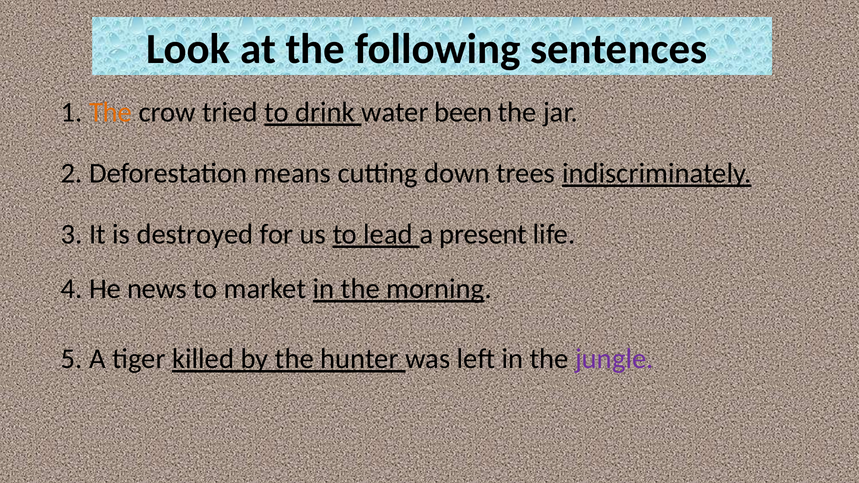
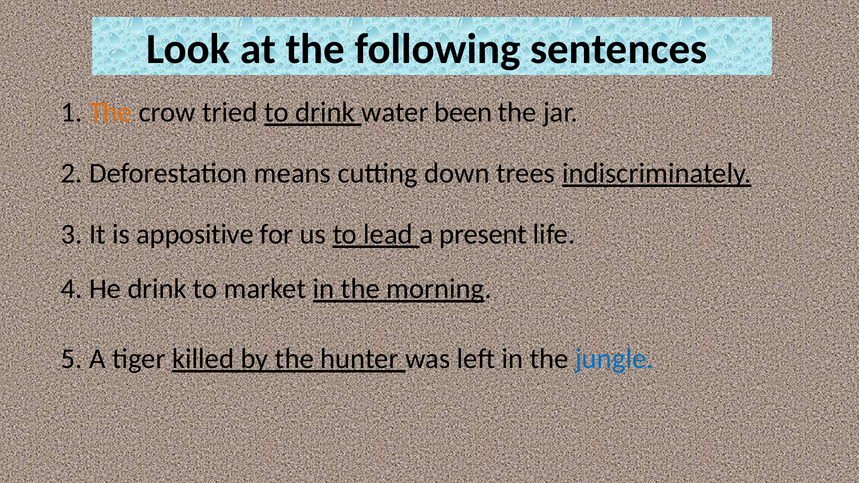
destroyed: destroyed -> appositive
He news: news -> drink
jungle colour: purple -> blue
